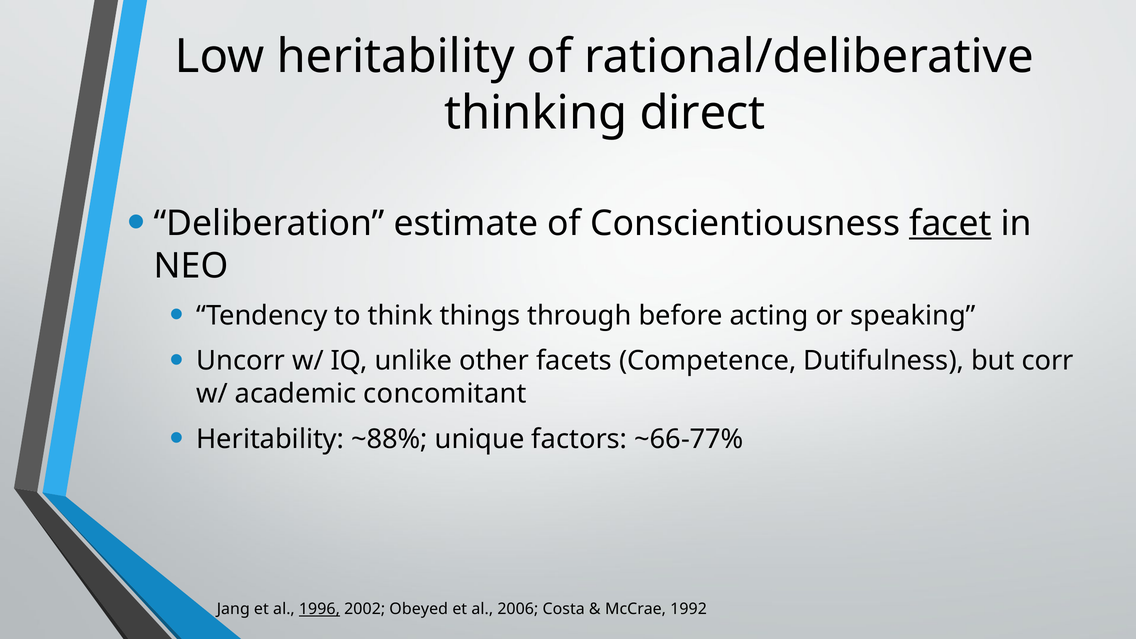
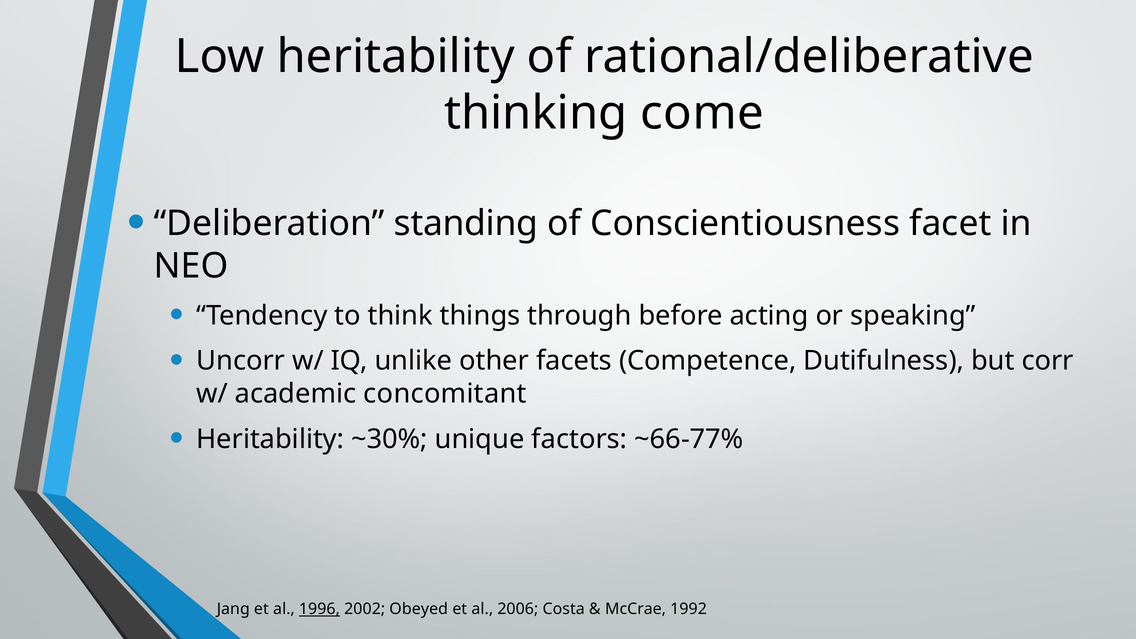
direct: direct -> come
estimate: estimate -> standing
facet underline: present -> none
~88%: ~88% -> ~30%
